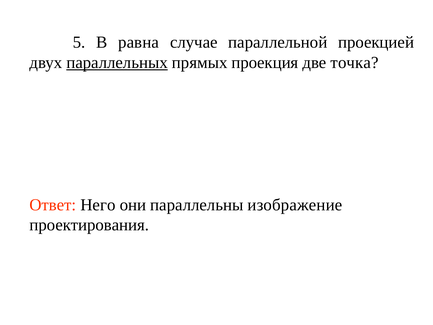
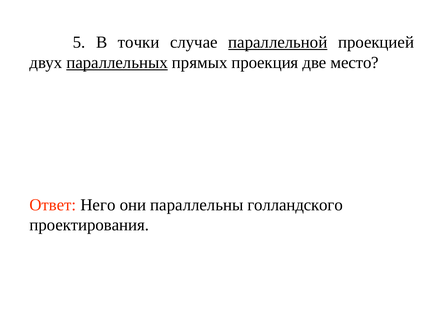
равна: равна -> точки
параллельной underline: none -> present
точка: точка -> место
изображение: изображение -> голландского
